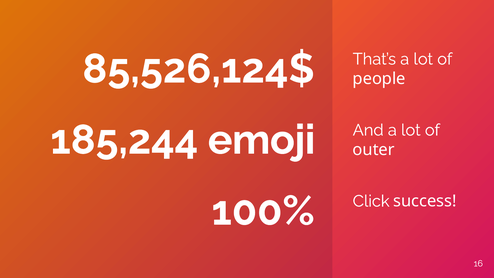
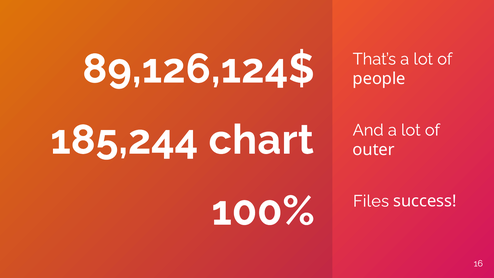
85,526,124$: 85,526,124$ -> 89,126,124$
emoji: emoji -> chart
Click: Click -> Files
